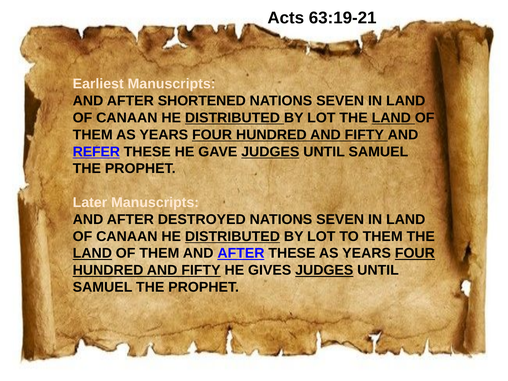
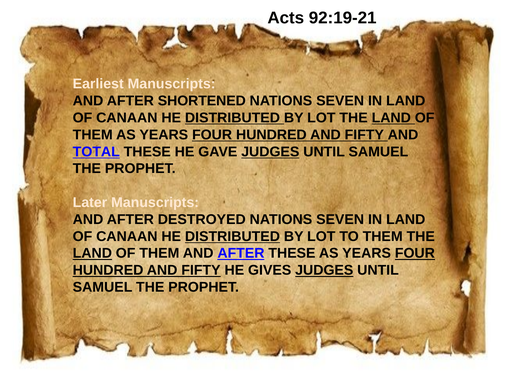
63:19-21: 63:19-21 -> 92:19-21
REFER: REFER -> TOTAL
